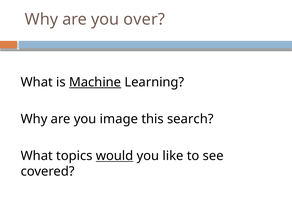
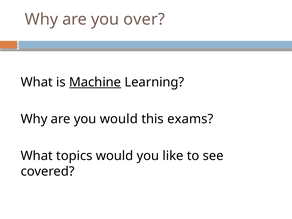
you image: image -> would
search: search -> exams
would at (115, 156) underline: present -> none
